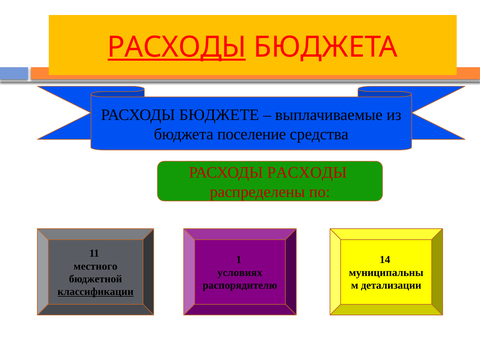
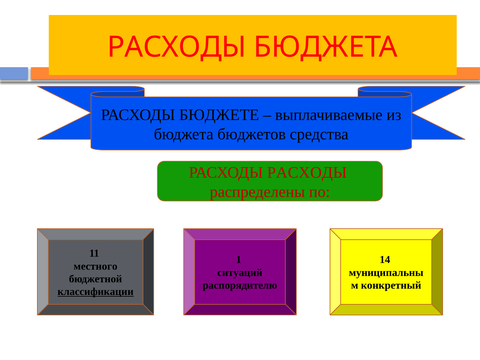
РАСХОДЫ at (177, 47) underline: present -> none
поселение: поселение -> бюджетов
условиях: условиях -> ситуаций
детализации: детализации -> конкретный
